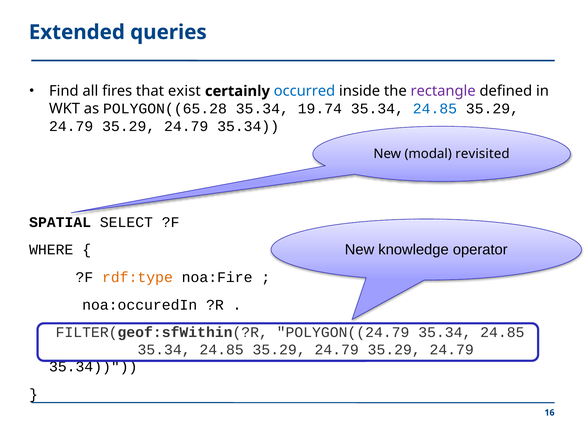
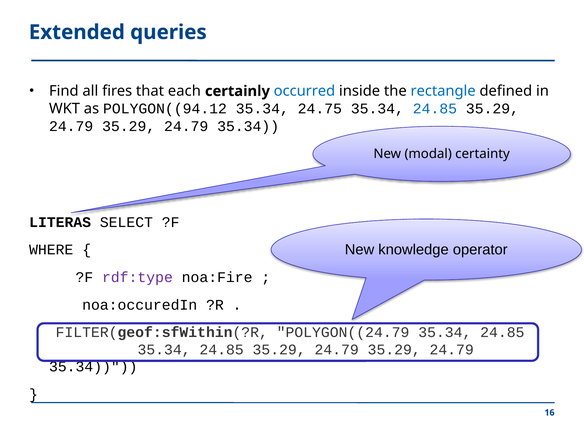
exist: exist -> each
rectangle colour: purple -> blue
POLYGON((65.28: POLYGON((65.28 -> POLYGON((94.12
19.74: 19.74 -> 24.75
revisited: revisited -> certainty
SPATIAL: SPATIAL -> LITERAS
rdf:type colour: orange -> purple
